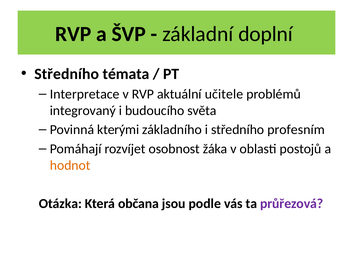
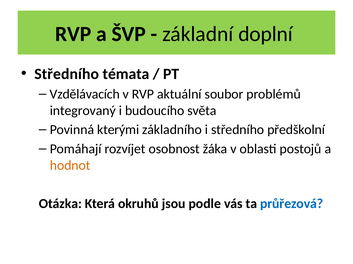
Interpretace: Interpretace -> Vzdělávacích
učitele: učitele -> soubor
profesním: profesním -> předškolní
občana: občana -> okruhů
průřezová colour: purple -> blue
